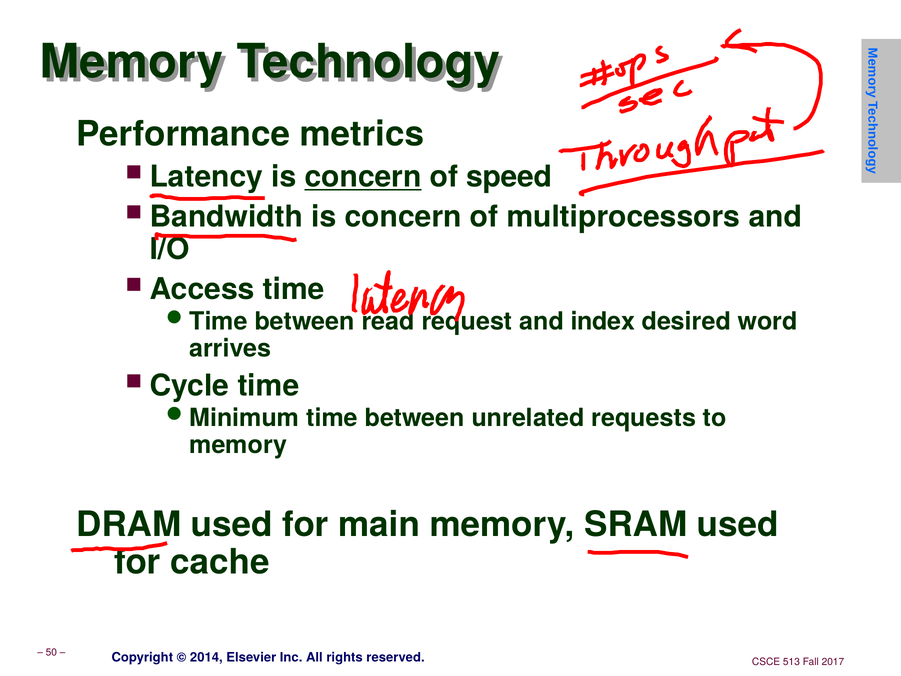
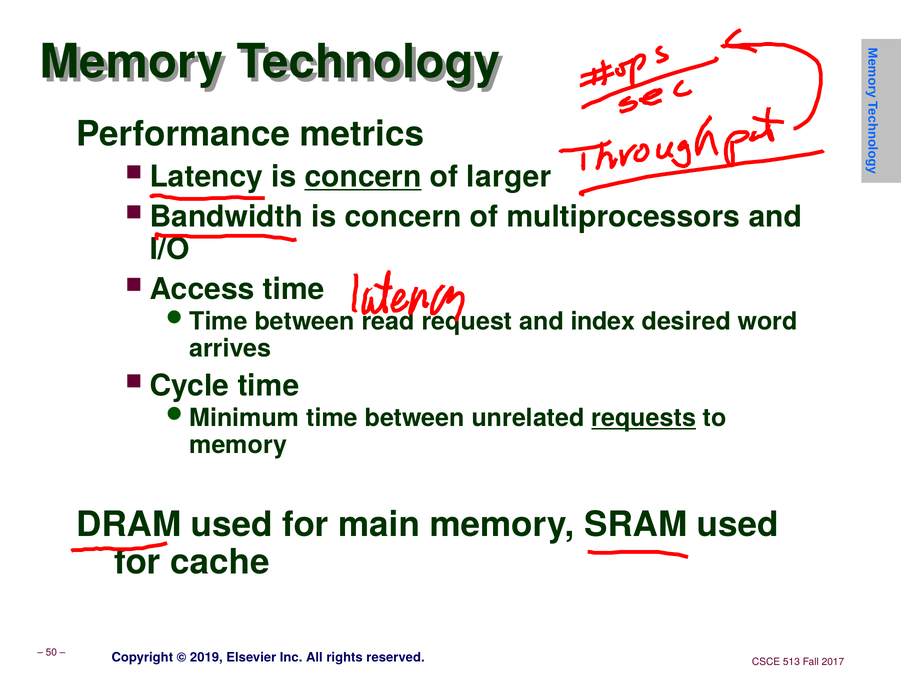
speed: speed -> larger
requests underline: none -> present
2014: 2014 -> 2019
